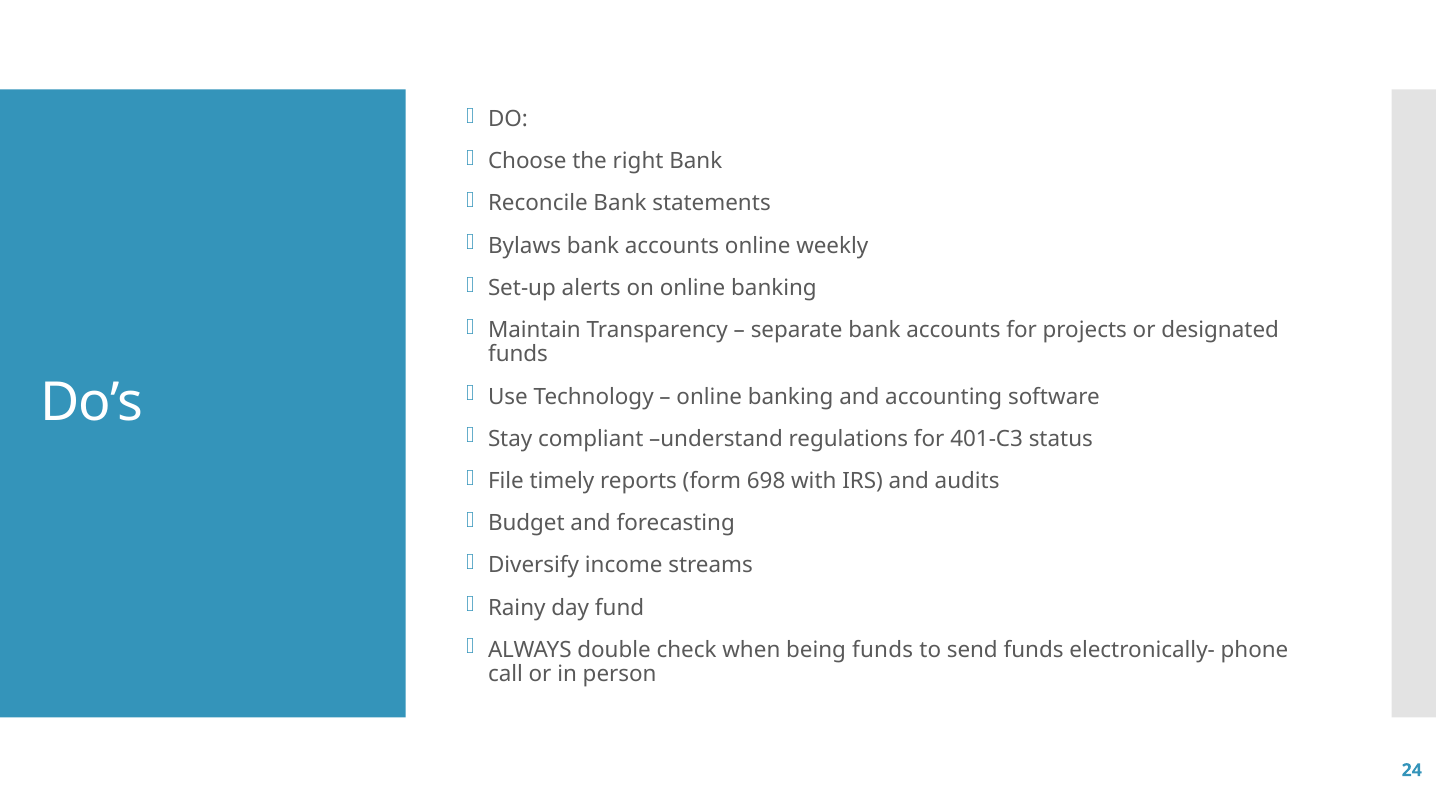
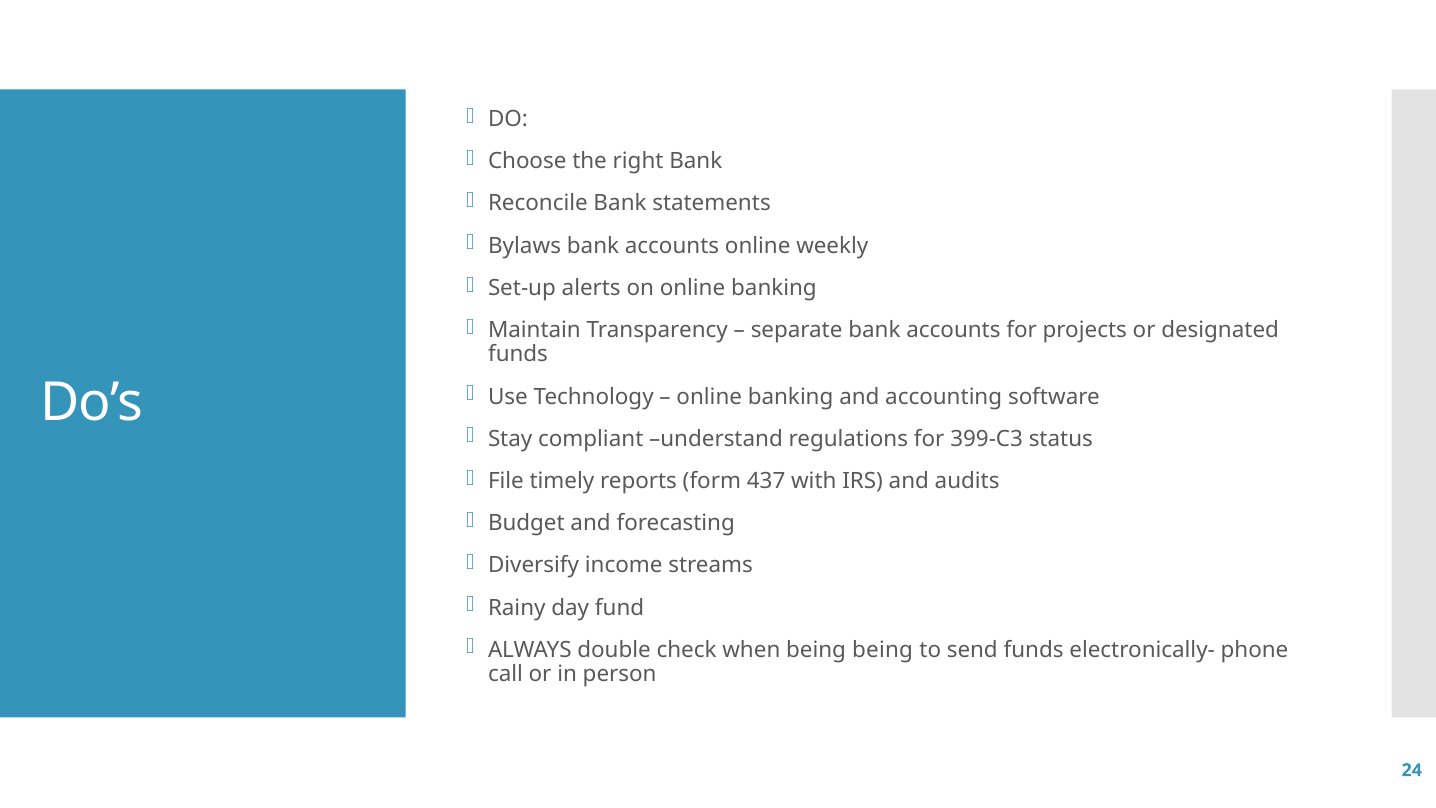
401-C3: 401-C3 -> 399-C3
698: 698 -> 437
being funds: funds -> being
